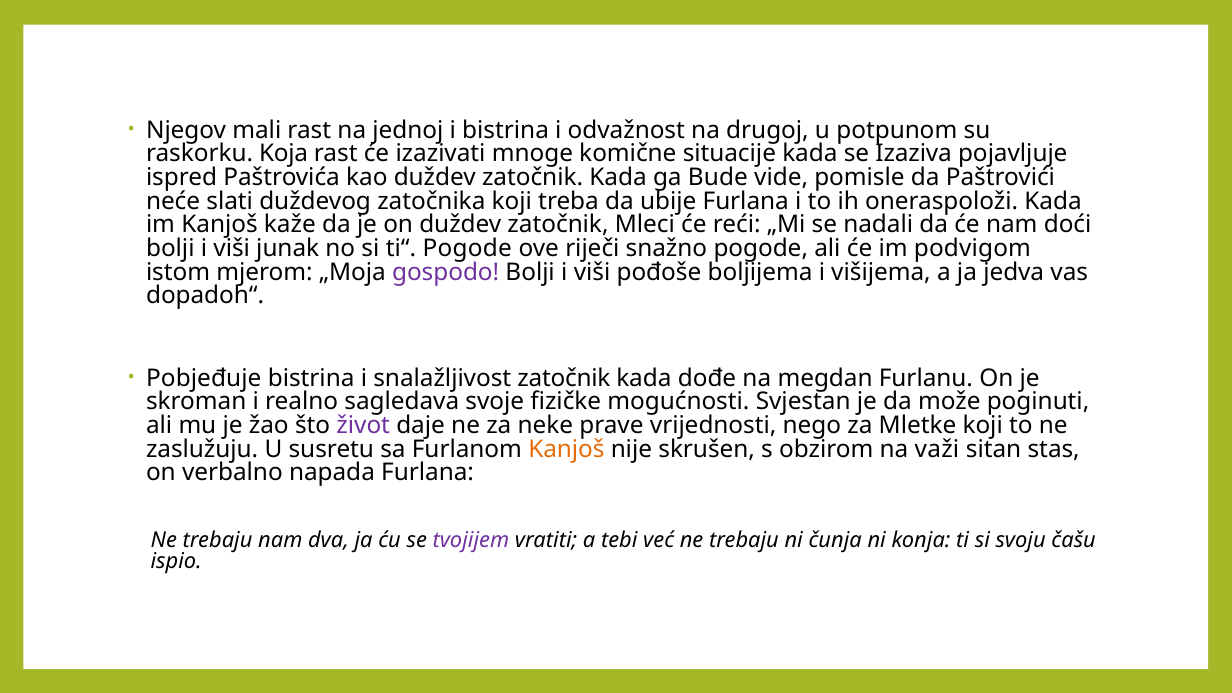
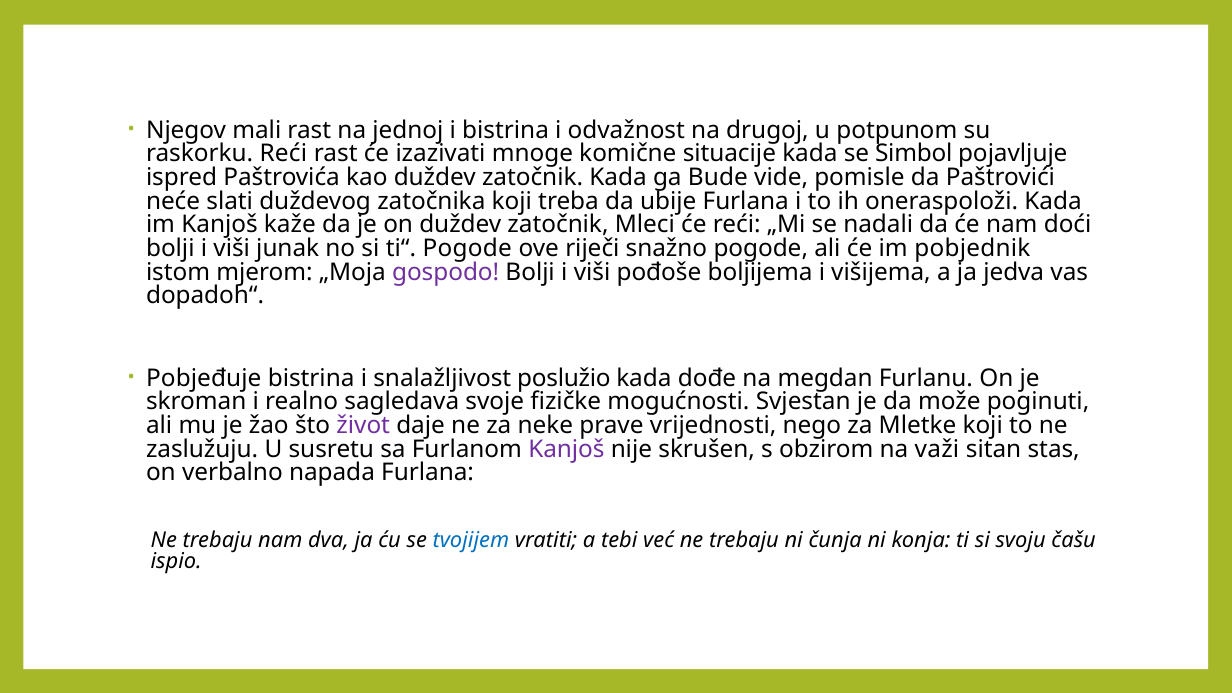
raskorku Koja: Koja -> Reći
Izaziva: Izaziva -> Simbol
podvigom: podvigom -> pobjednik
snalažljivost zatočnik: zatočnik -> poslužio
Kanjoš at (566, 449) colour: orange -> purple
tvojijem colour: purple -> blue
